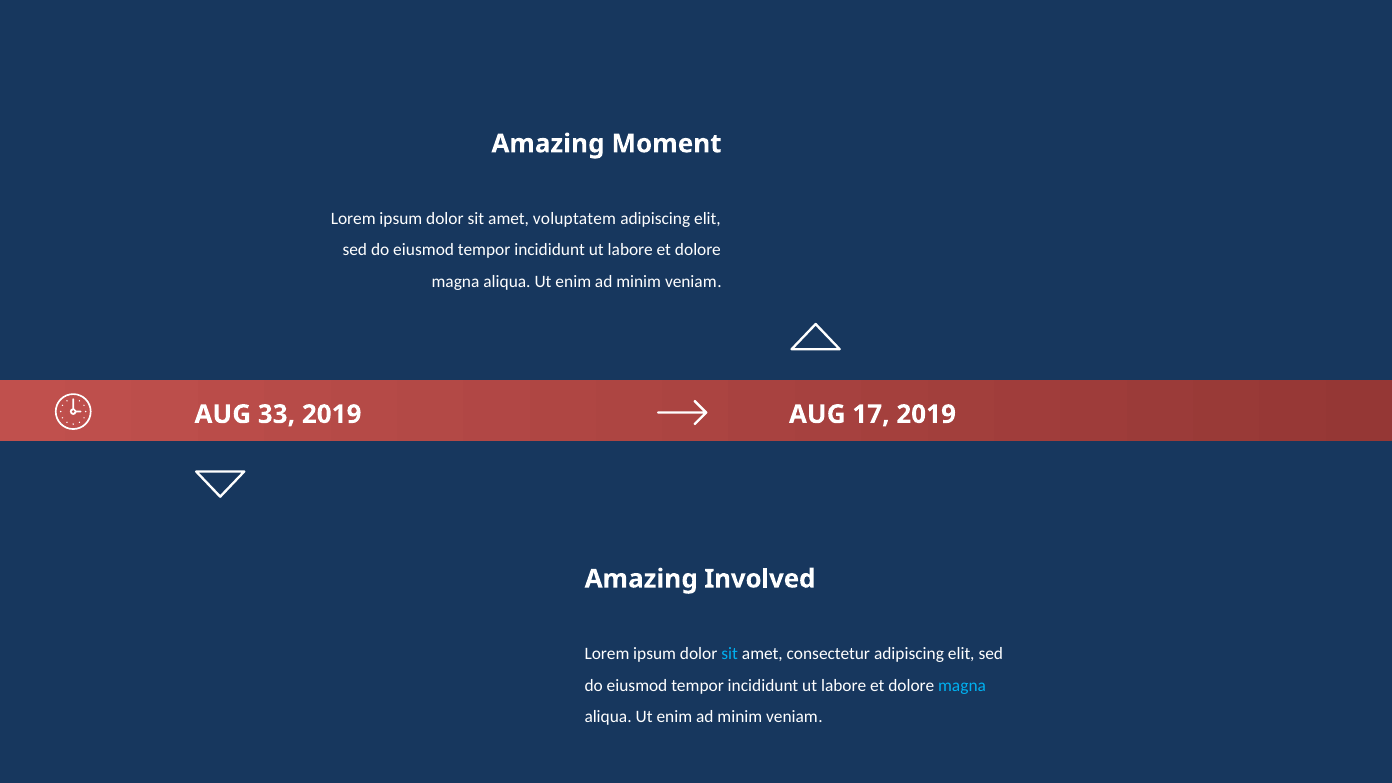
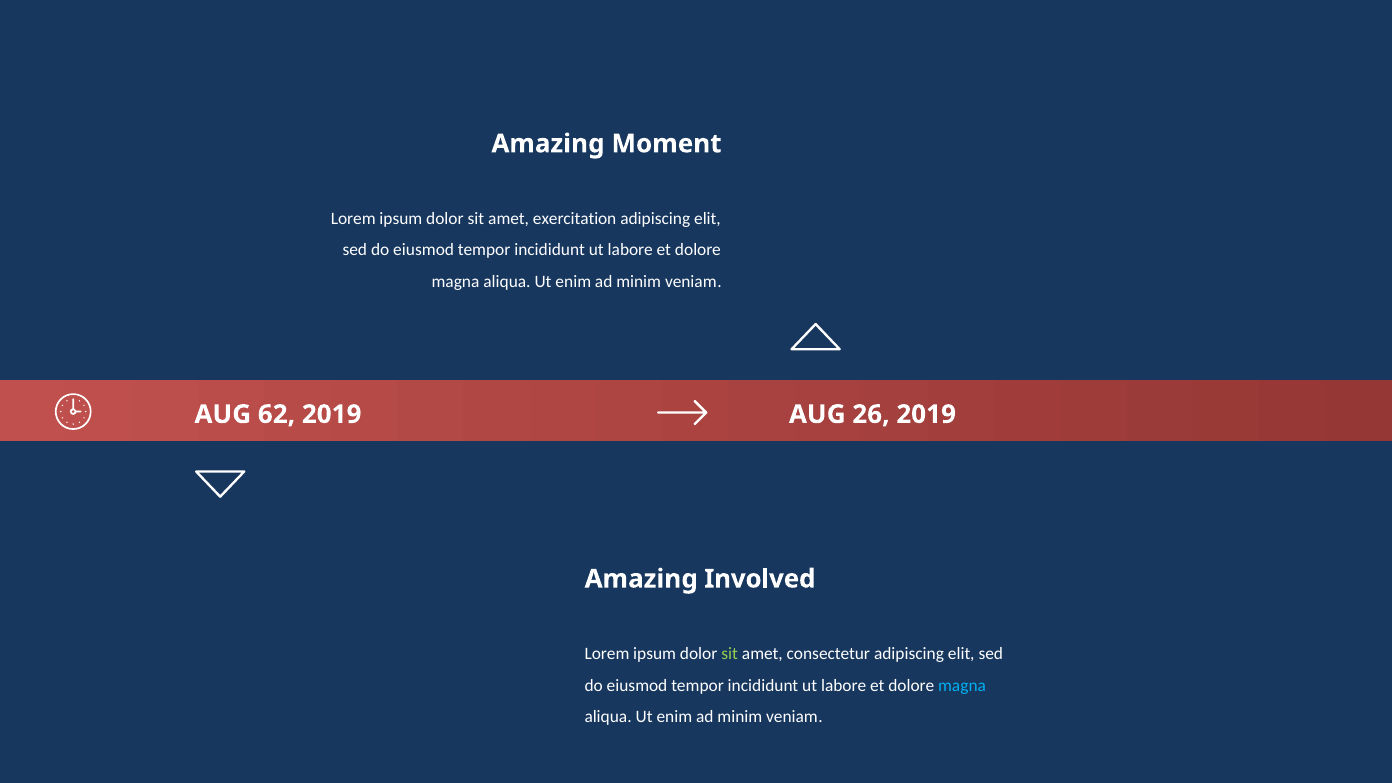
voluptatem: voluptatem -> exercitation
33: 33 -> 62
17: 17 -> 26
sit at (730, 654) colour: light blue -> light green
